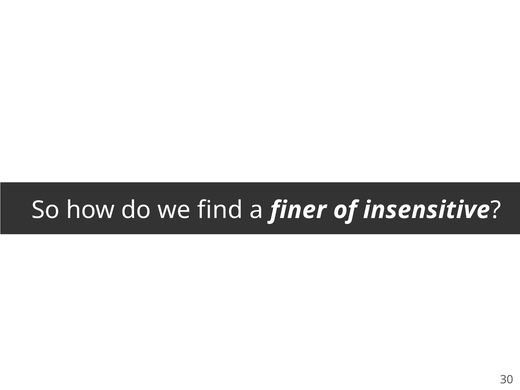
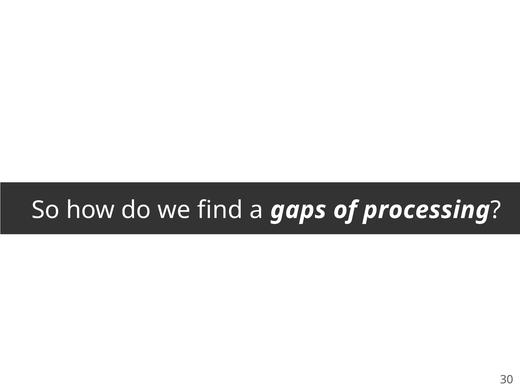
finer: finer -> gaps
insensitive: insensitive -> processing
